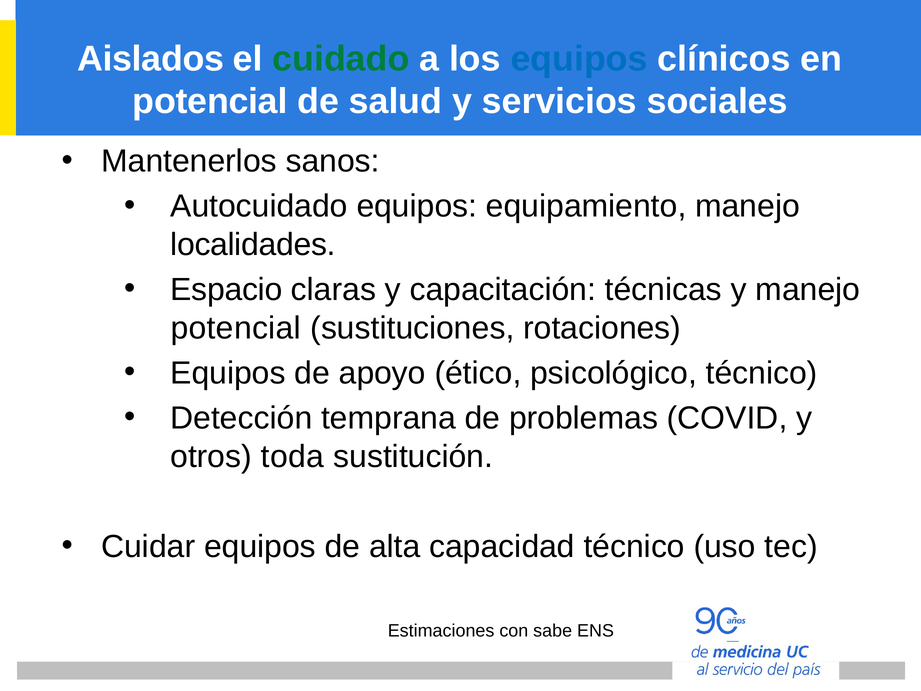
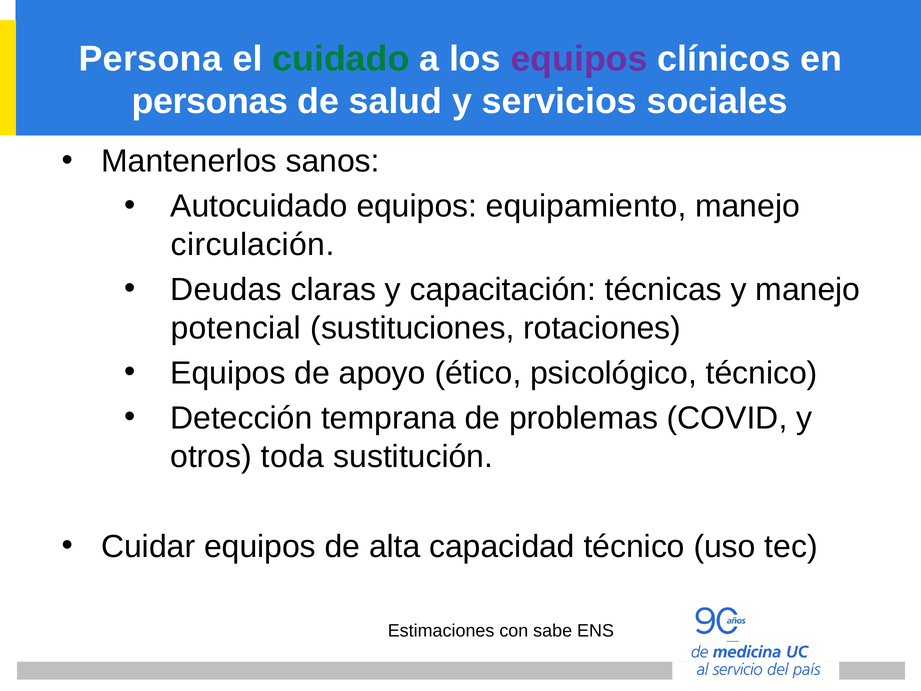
Aislados: Aislados -> Persona
equipos at (579, 59) colour: blue -> purple
potencial at (210, 102): potencial -> personas
localidades: localidades -> circulación
Espacio: Espacio -> Deudas
